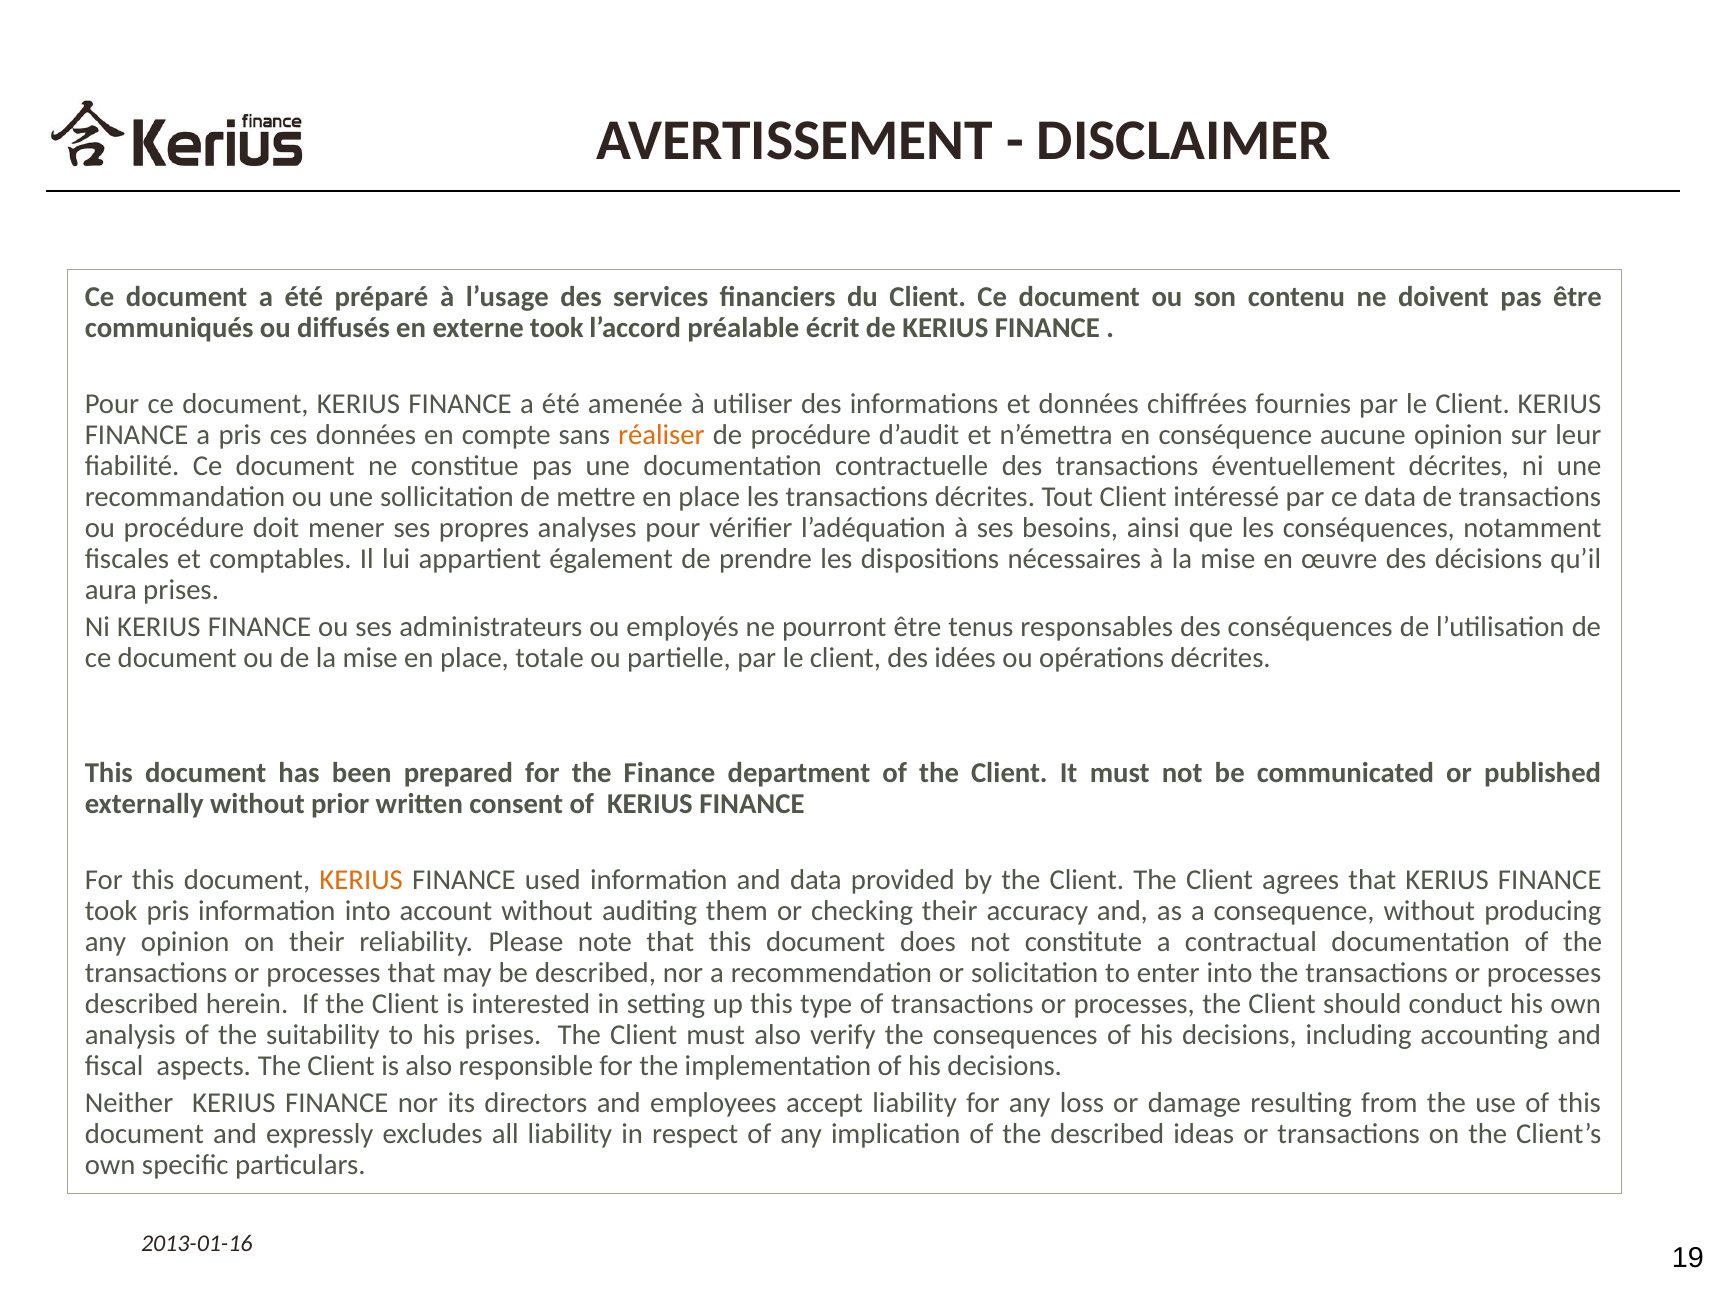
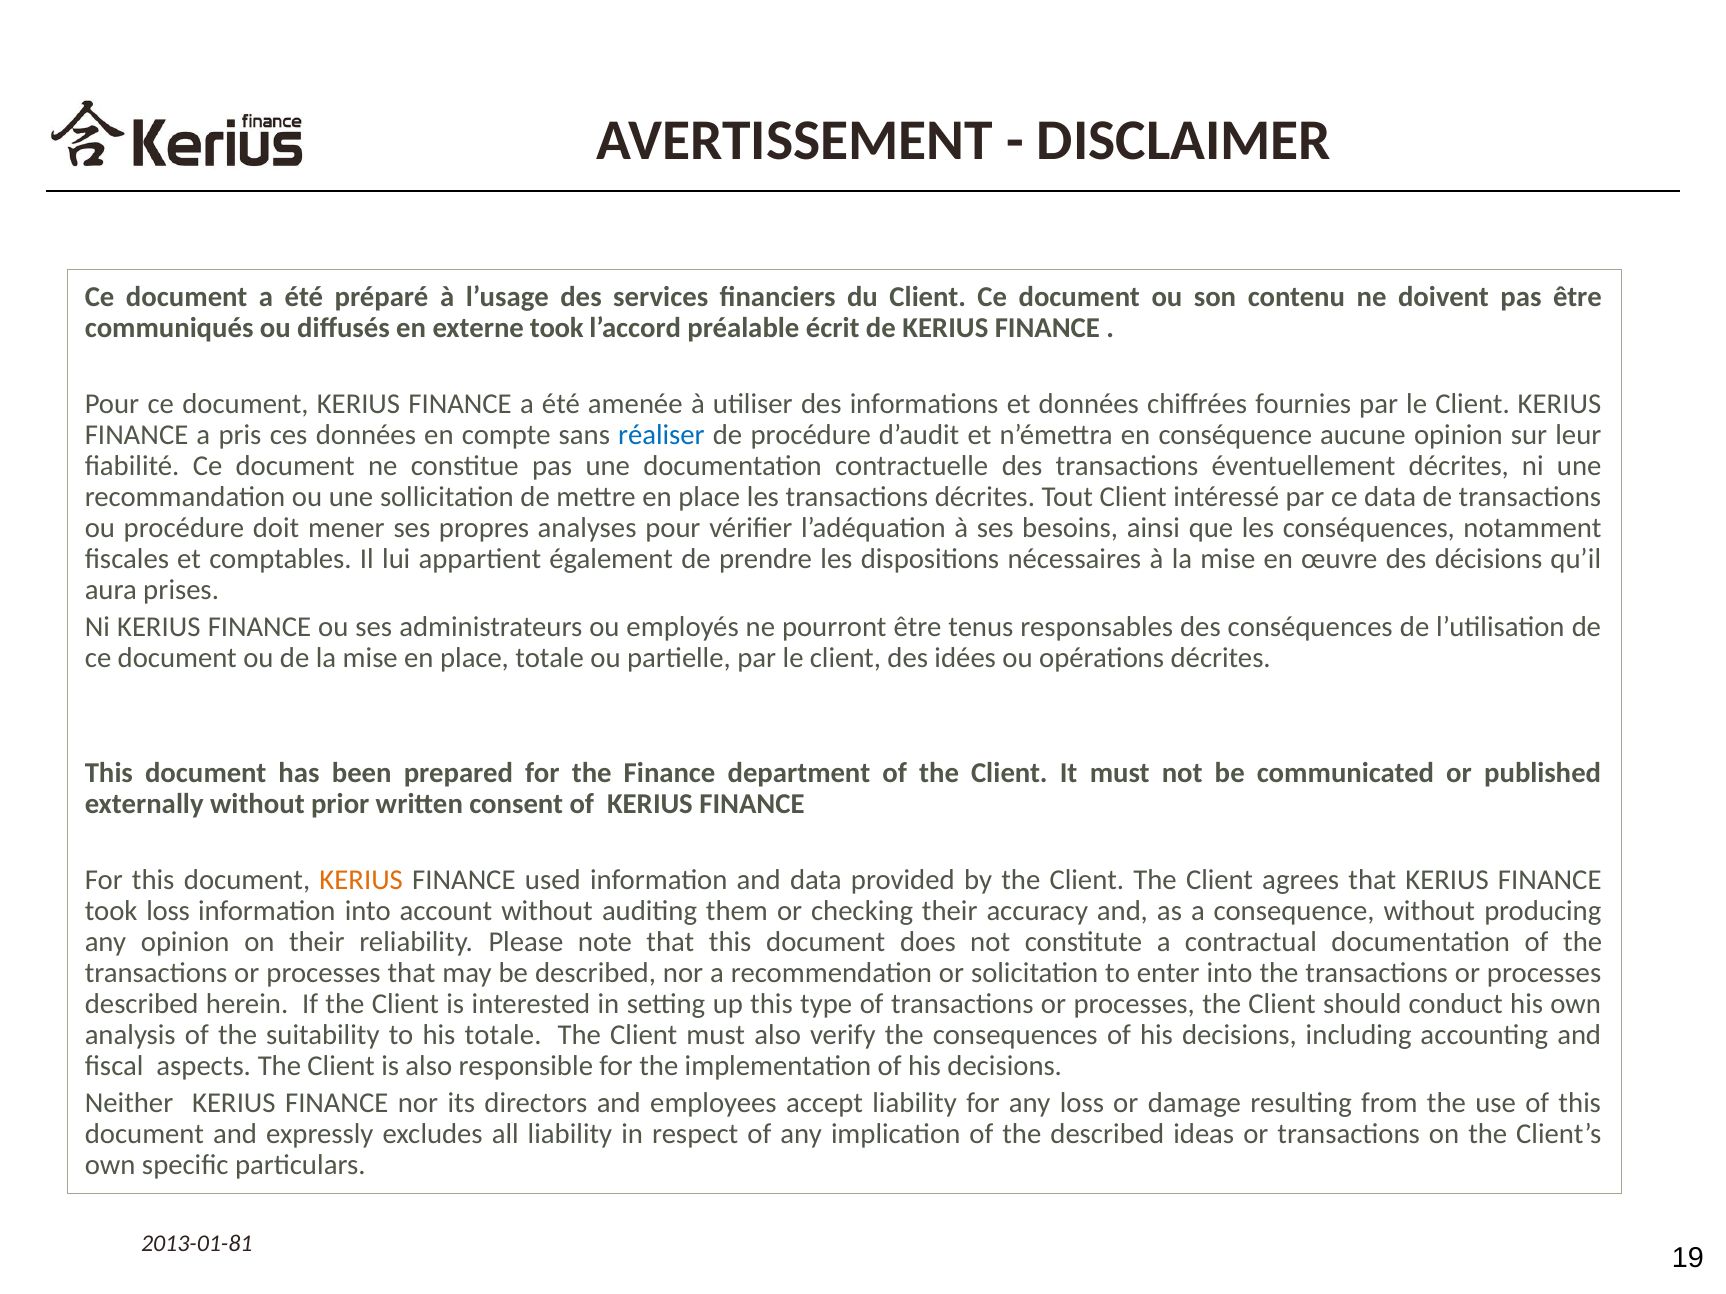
réaliser colour: orange -> blue
took pris: pris -> loss
his prises: prises -> totale
2013-01-16: 2013-01-16 -> 2013-01-81
